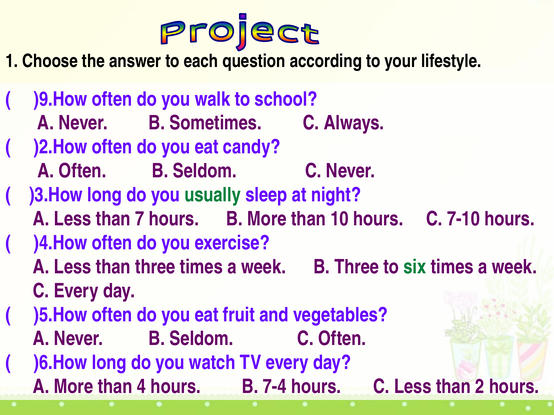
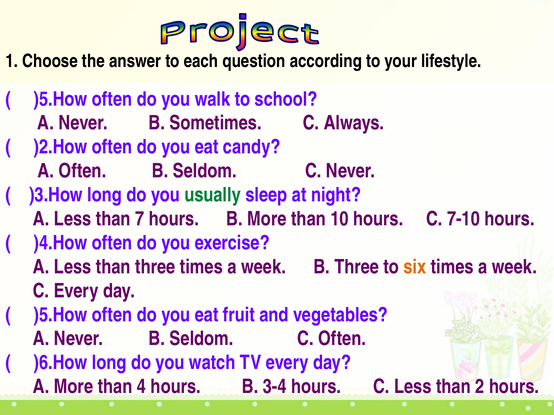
)9.How at (60, 99): )9.How -> )5.How
six colour: green -> orange
7-4: 7-4 -> 3-4
